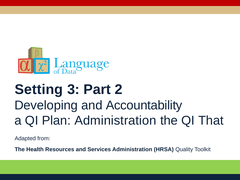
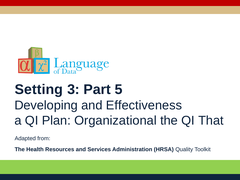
2: 2 -> 5
Accountability: Accountability -> Effectiveness
Plan Administration: Administration -> Organizational
